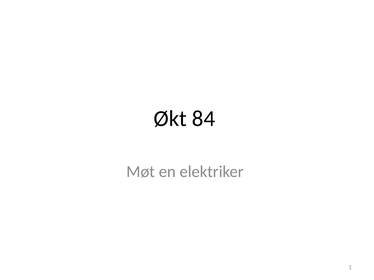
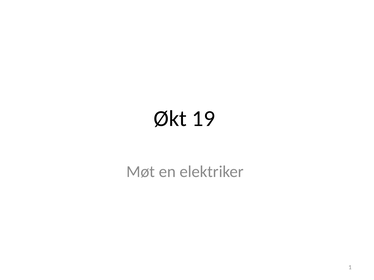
84: 84 -> 19
